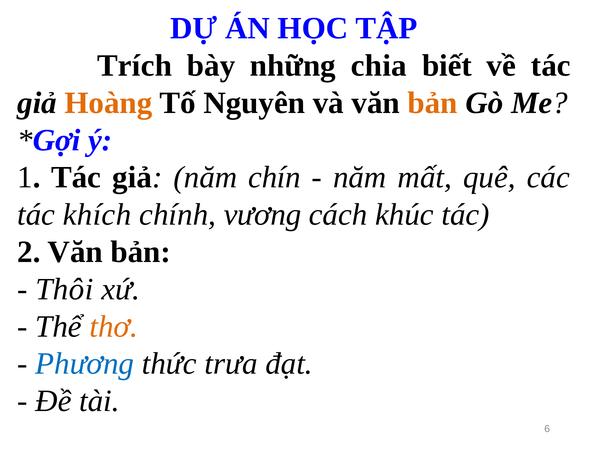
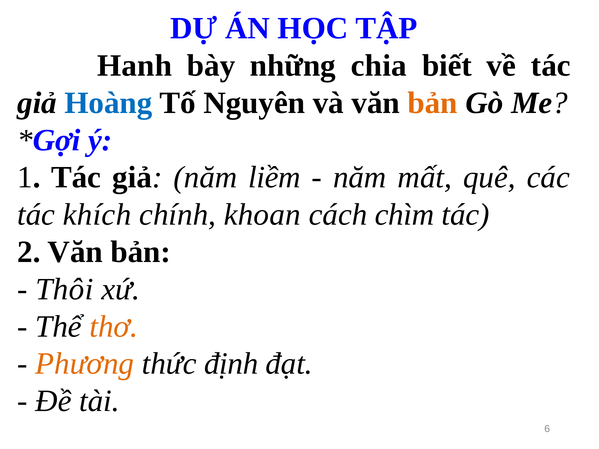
Trích: Trích -> Hanh
Hoàng colour: orange -> blue
chín: chín -> liềm
vương: vương -> khoan
khúc: khúc -> chìm
Phương colour: blue -> orange
trưa: trưa -> định
